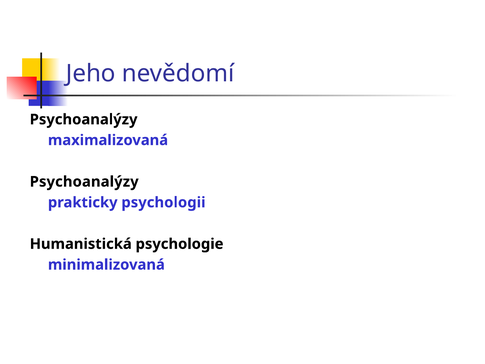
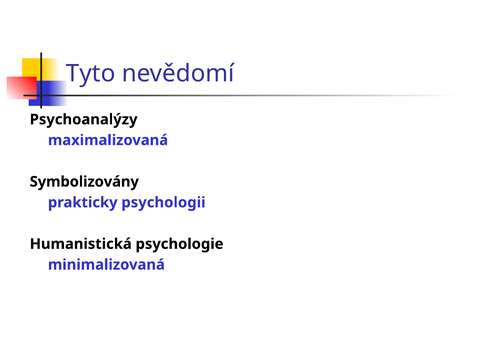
Jeho: Jeho -> Tyto
Psychoanalýzy at (84, 182): Psychoanalýzy -> Symbolizovány
